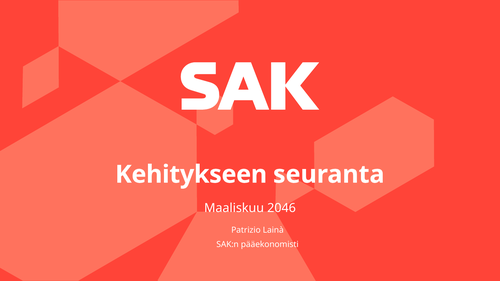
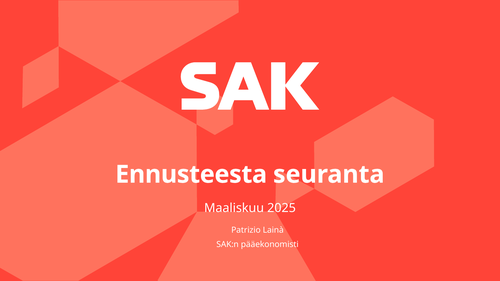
Kehitykseen: Kehitykseen -> Ennusteesta
2046: 2046 -> 2025
